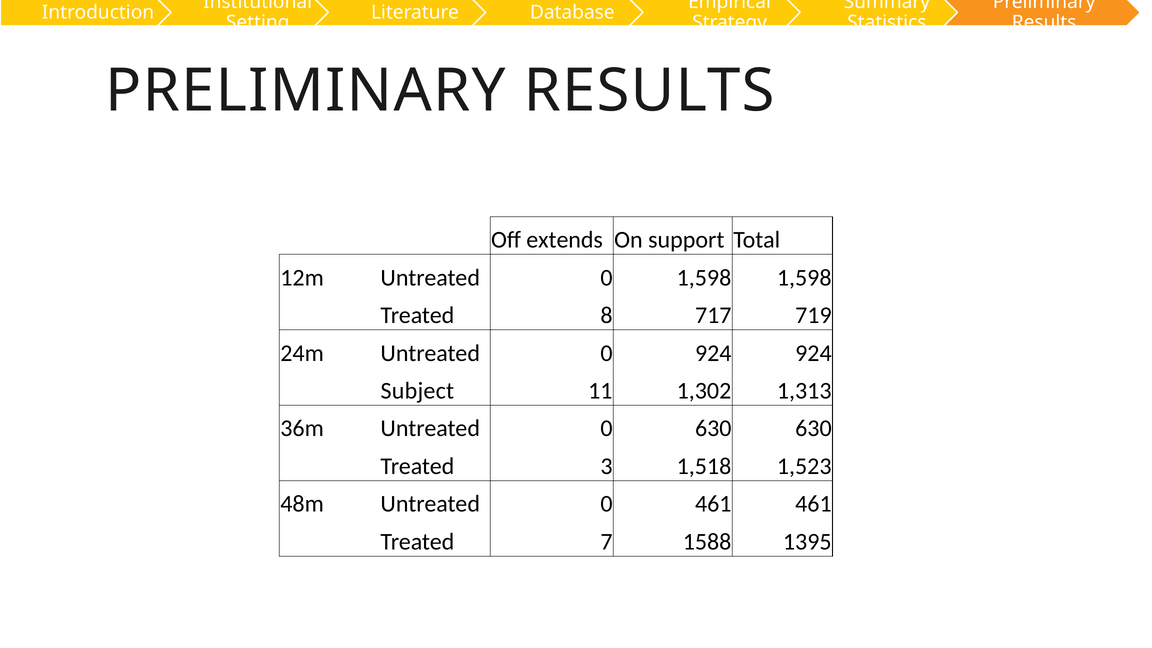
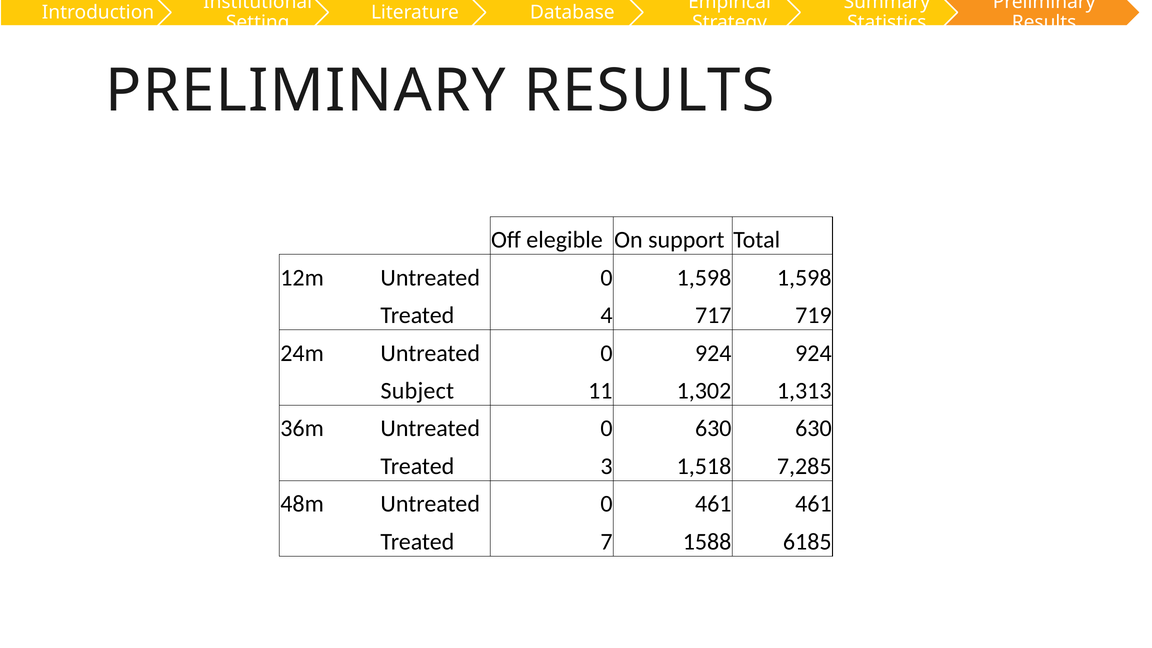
extends: extends -> elegible
8: 8 -> 4
1,523: 1,523 -> 7,285
1395: 1395 -> 6185
